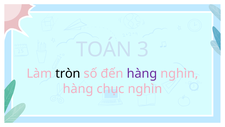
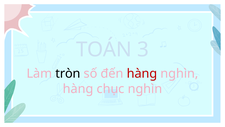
hàng at (142, 73) colour: purple -> red
